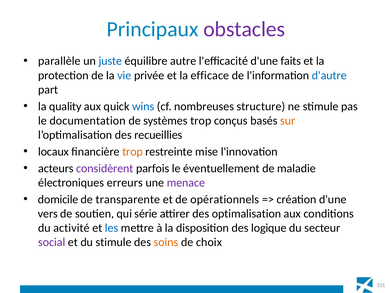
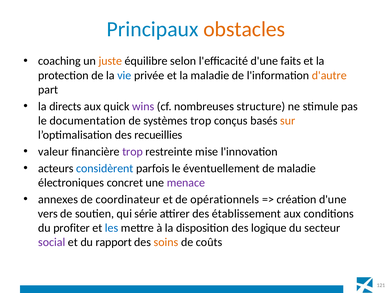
obstacles colour: purple -> orange
parallèle: parallèle -> coaching
juste colour: blue -> orange
autre: autre -> selon
la efficace: efficace -> maladie
d'autre colour: blue -> orange
quality: quality -> directs
wins colour: blue -> purple
locaux: locaux -> valeur
trop at (133, 152) colour: orange -> purple
considèrent colour: purple -> blue
erreurs: erreurs -> concret
domicile: domicile -> annexes
transparente: transparente -> coordinateur
optimalisation: optimalisation -> établissement
activité: activité -> profiter
du stimule: stimule -> rapport
choix: choix -> coûts
